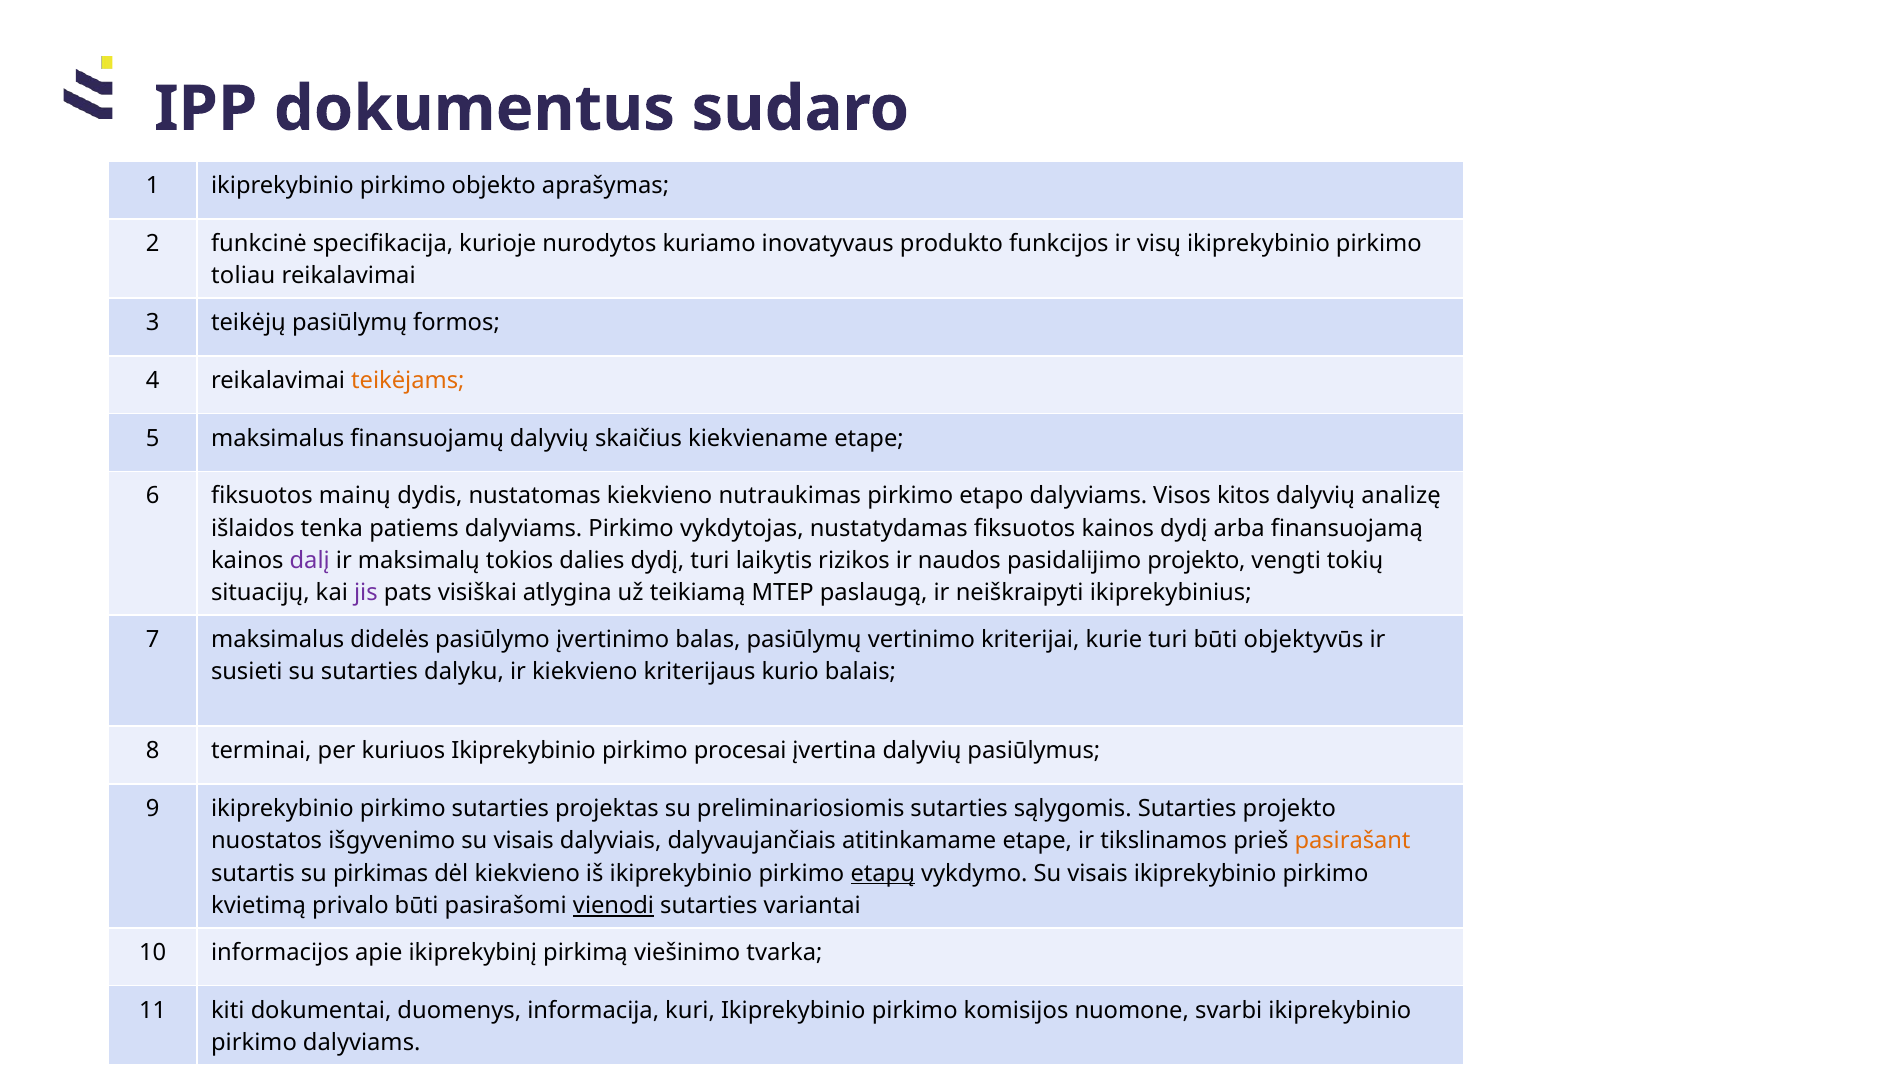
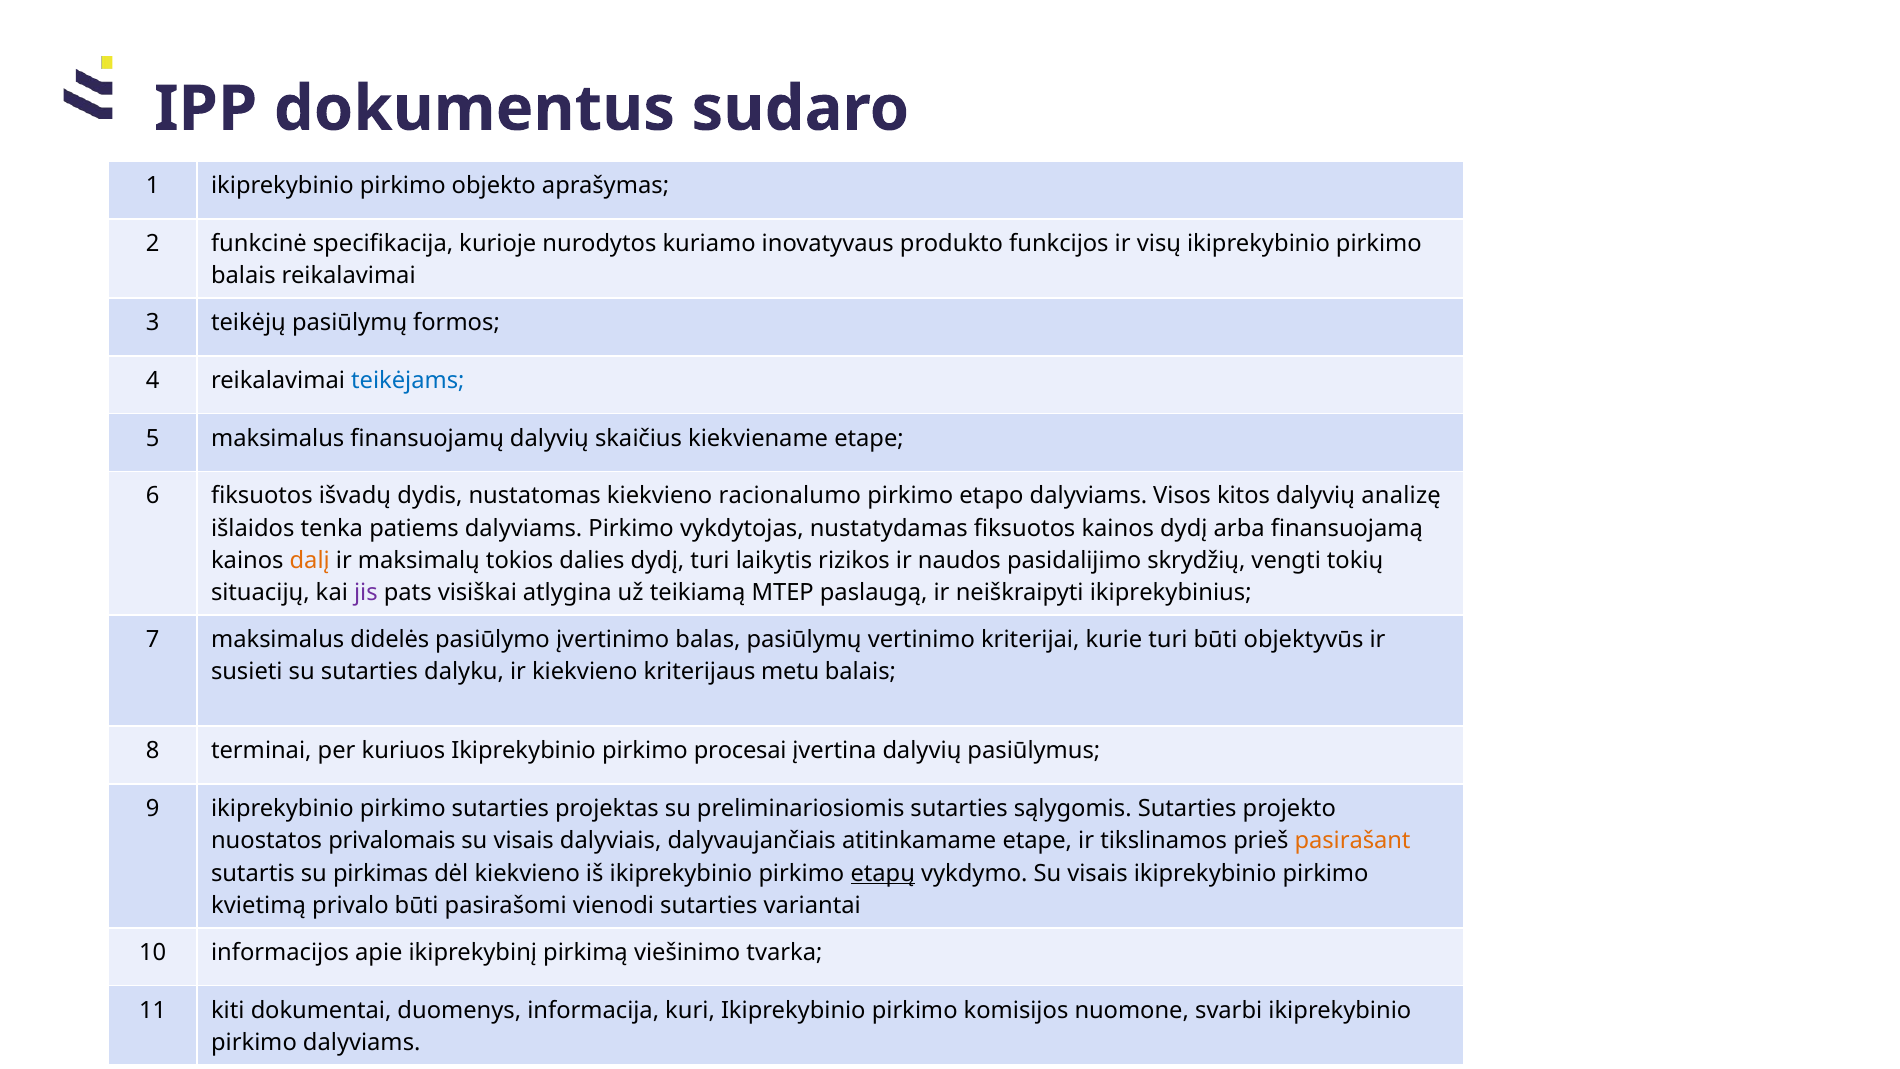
toliau at (243, 276): toliau -> balais
teikėjams colour: orange -> blue
mainų: mainų -> išvadų
nutraukimas: nutraukimas -> racionalumo
dalį colour: purple -> orange
pasidalijimo projekto: projekto -> skrydžių
kurio: kurio -> metu
išgyvenimo: išgyvenimo -> privalomais
vienodi underline: present -> none
